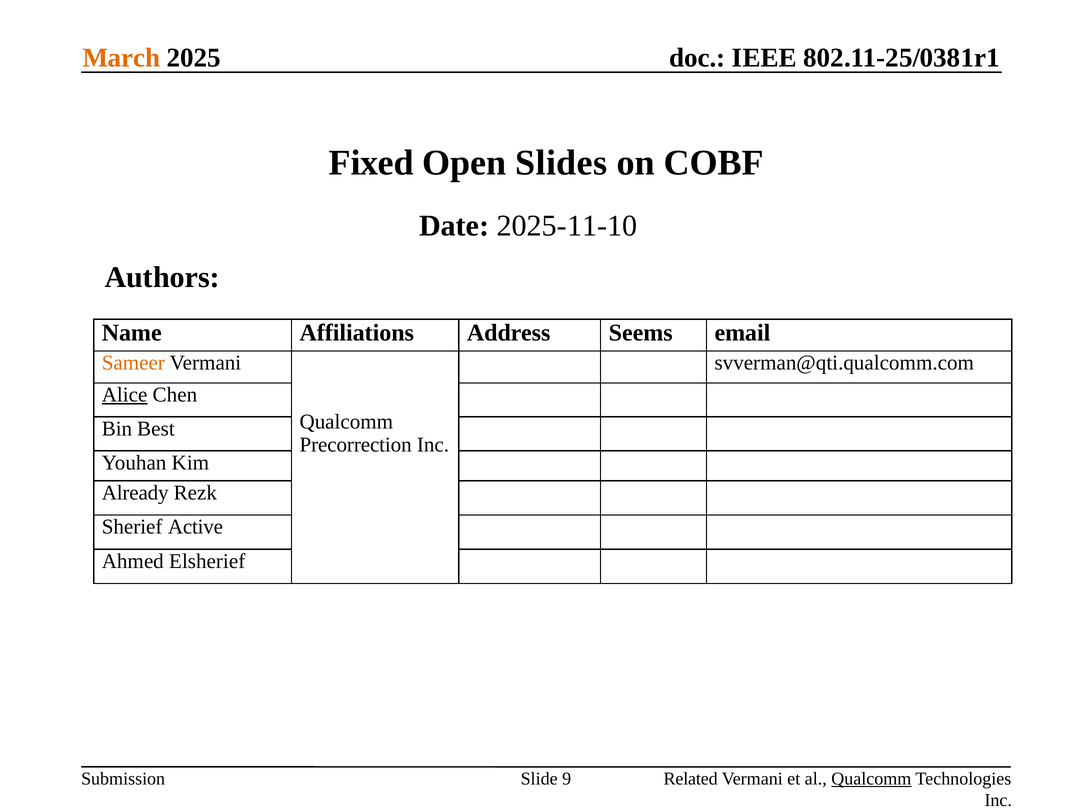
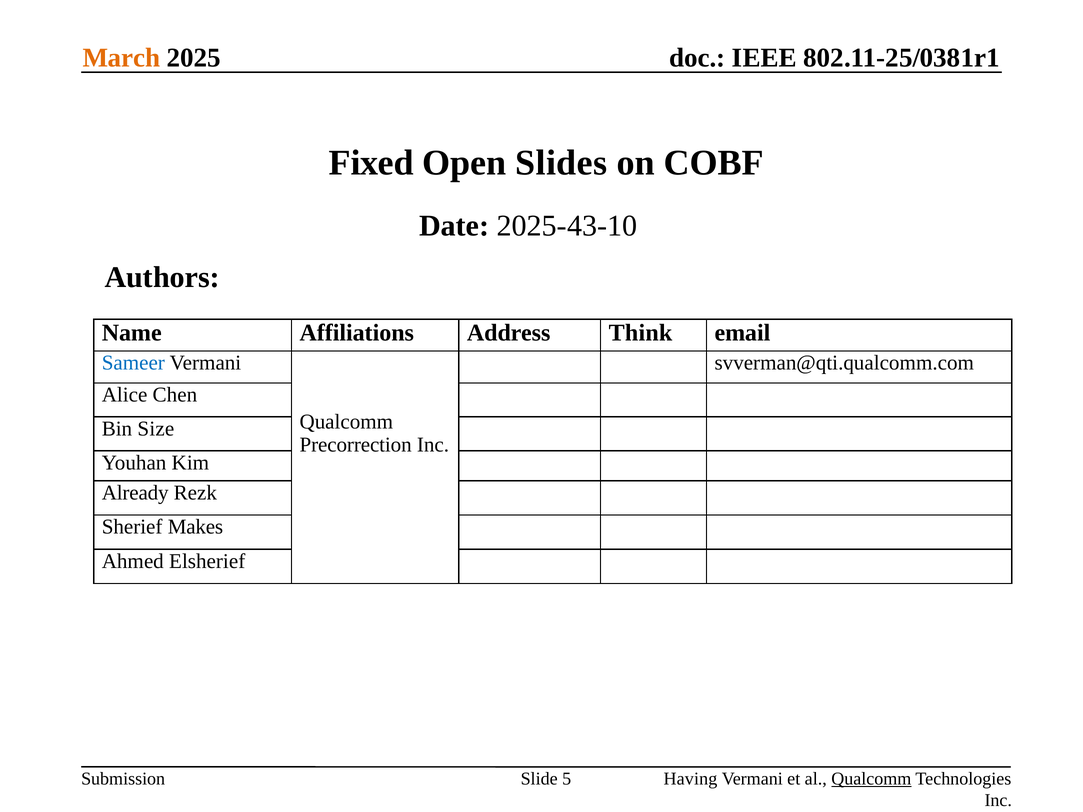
2025-11-10: 2025-11-10 -> 2025-43-10
Seems: Seems -> Think
Sameer colour: orange -> blue
Alice underline: present -> none
Best: Best -> Size
Active: Active -> Makes
9: 9 -> 5
Related: Related -> Having
